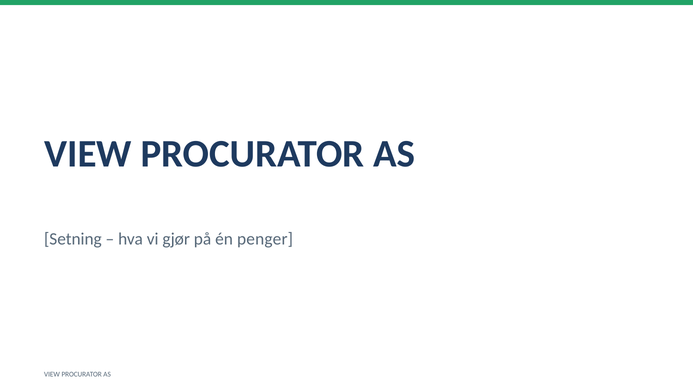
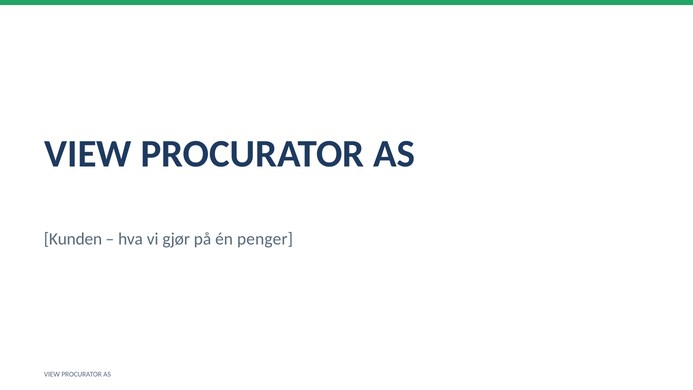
Setning: Setning -> Kunden
